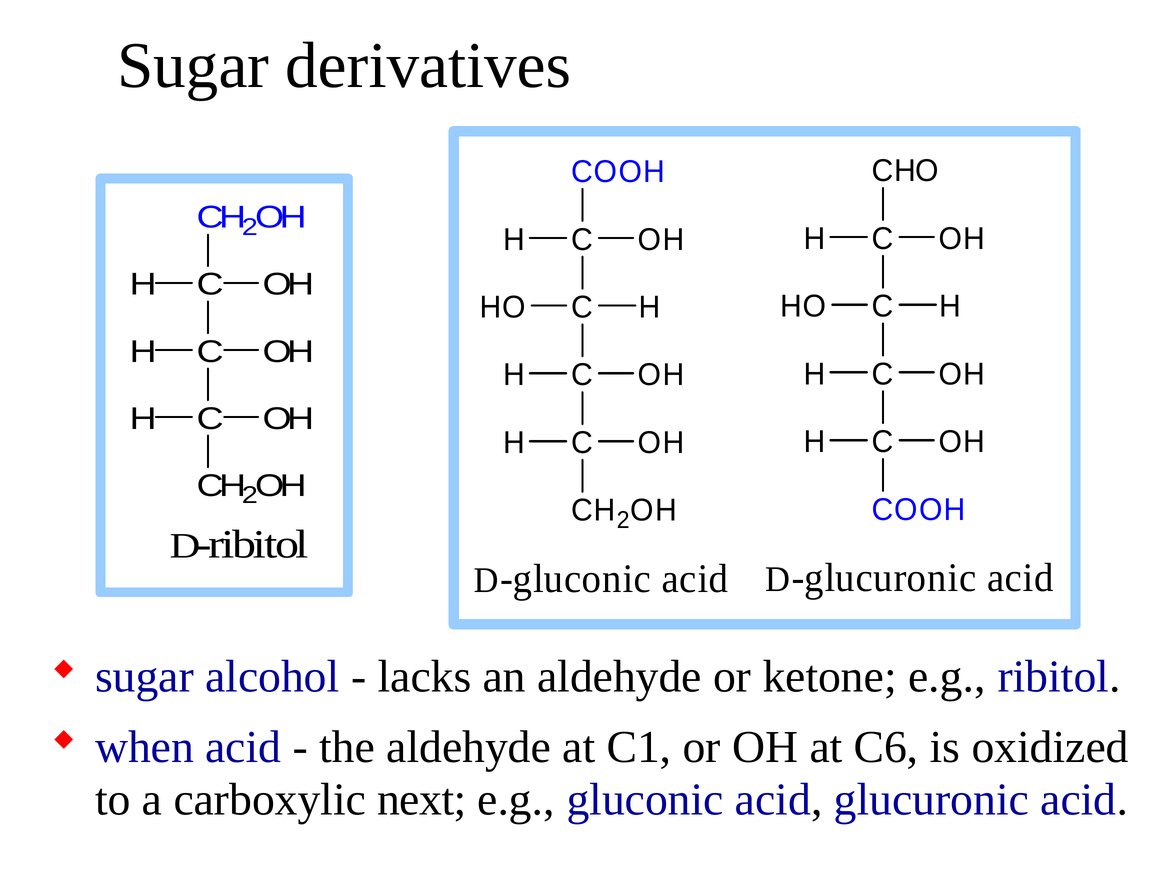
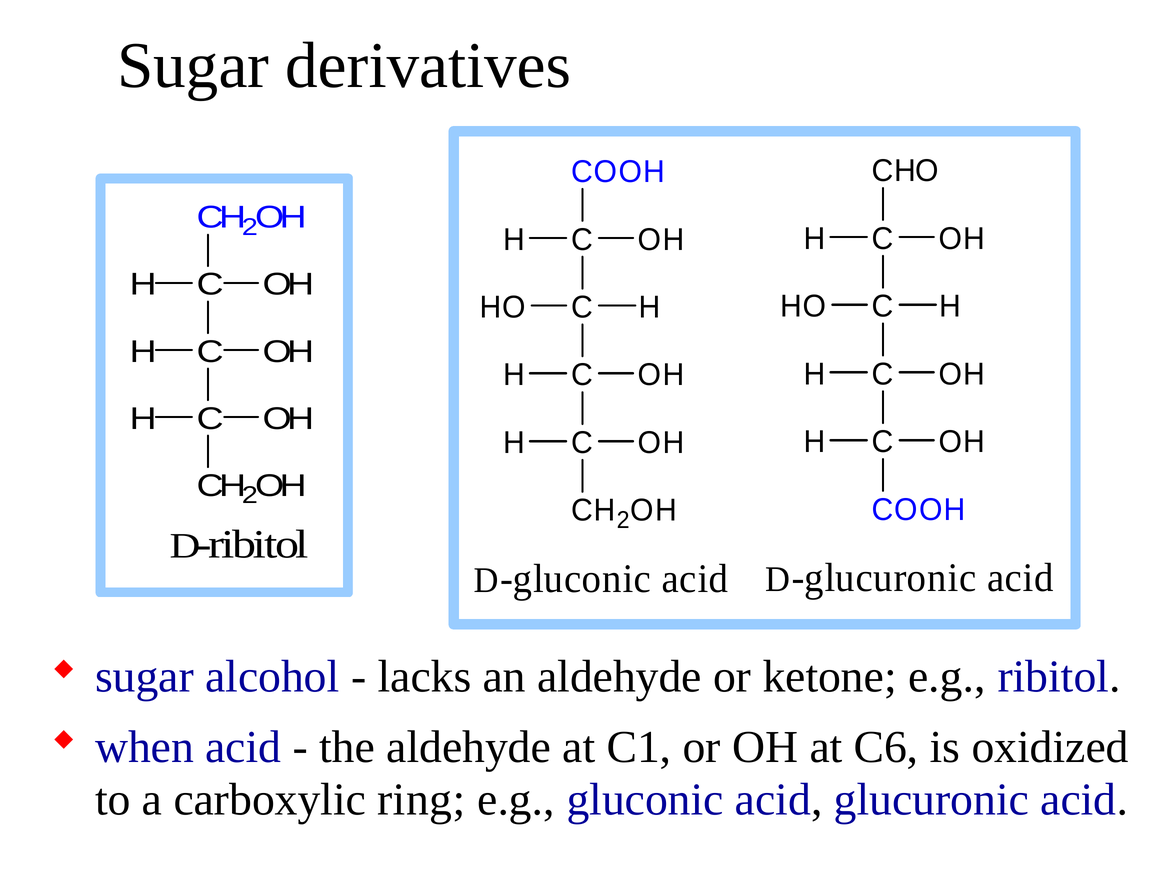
next: next -> ring
